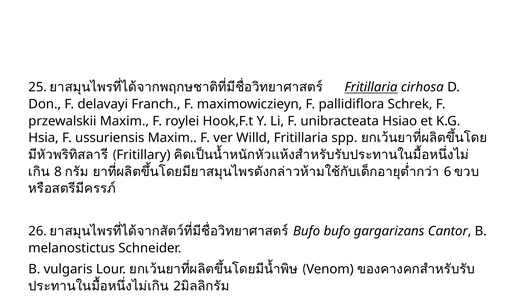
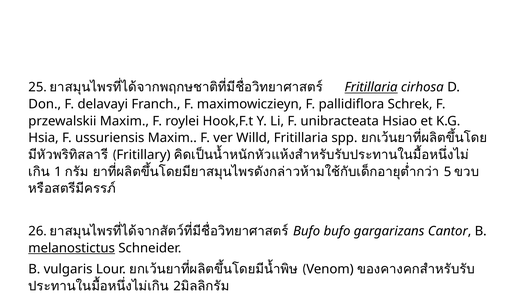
8: 8 -> 1
6: 6 -> 5
melanostictus underline: none -> present
